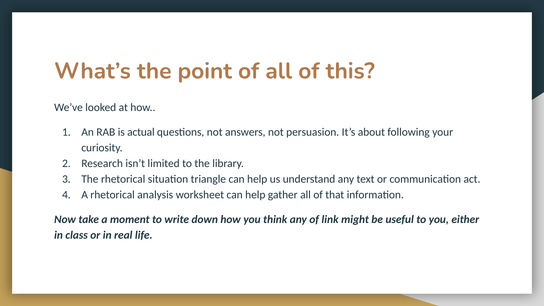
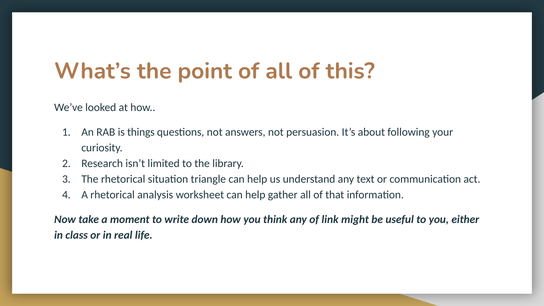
actual: actual -> things
